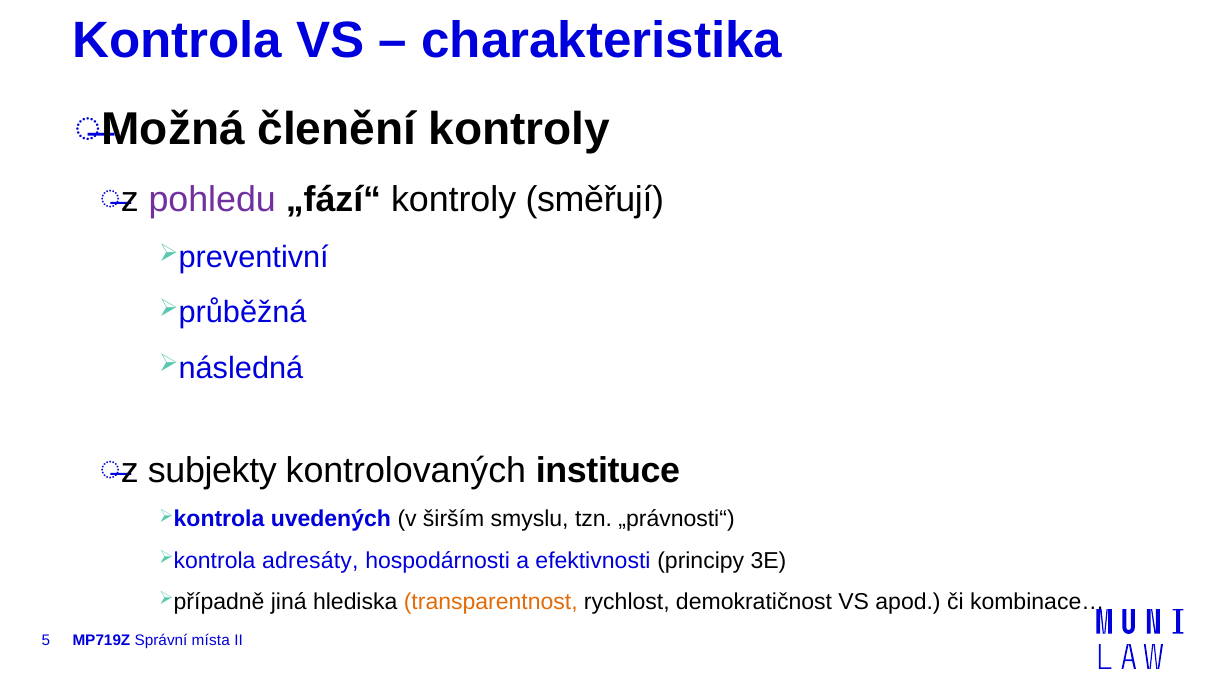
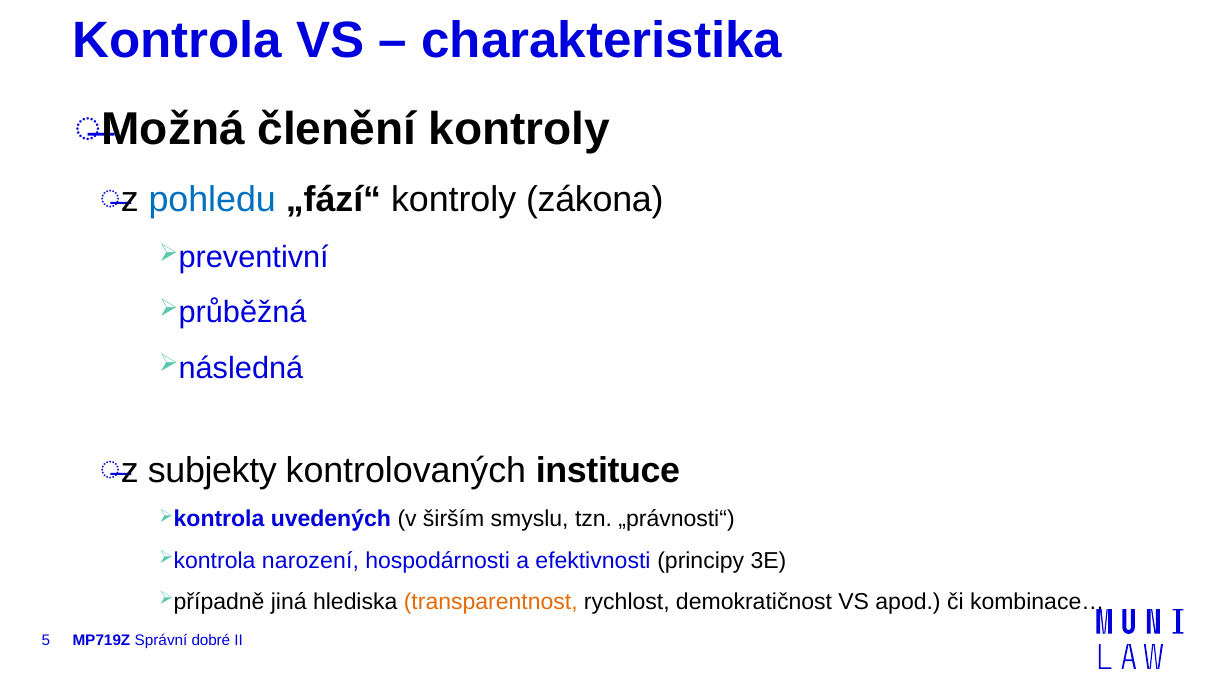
pohledu colour: purple -> blue
směřují: směřují -> zákona
adresáty: adresáty -> narození
místa: místa -> dobré
